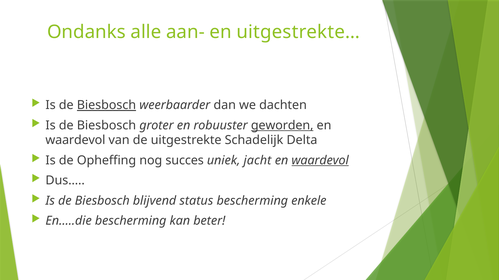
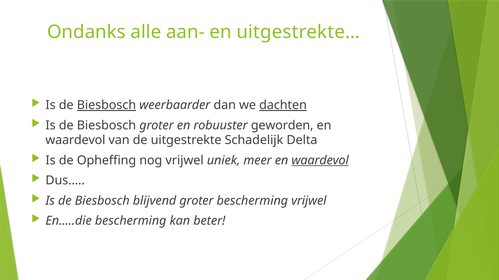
dachten underline: none -> present
geworden underline: present -> none
nog succes: succes -> vrijwel
jacht: jacht -> meer
blijvend status: status -> groter
bescherming enkele: enkele -> vrijwel
